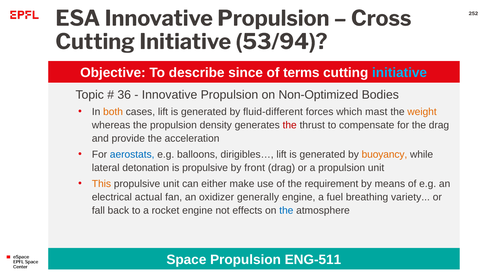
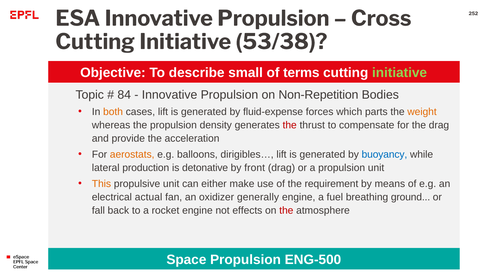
53/94: 53/94 -> 53/38
since: since -> small
initiative at (400, 73) colour: light blue -> light green
36: 36 -> 84
Non-Optimized: Non-Optimized -> Non-Repetition
fluid-different: fluid-different -> fluid-expense
mast: mast -> parts
aerostats colour: blue -> orange
buoyancy colour: orange -> blue
detonation: detonation -> production
is propulsive: propulsive -> detonative
variety: variety -> ground
the at (286, 210) colour: blue -> red
ENG-511: ENG-511 -> ENG-500
